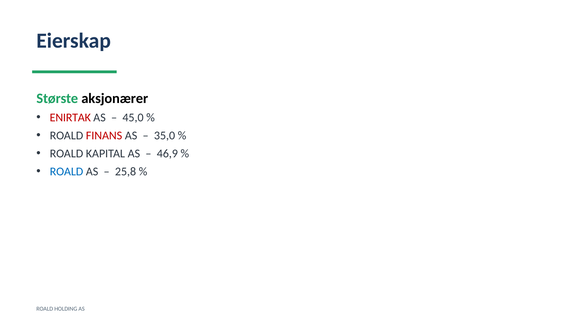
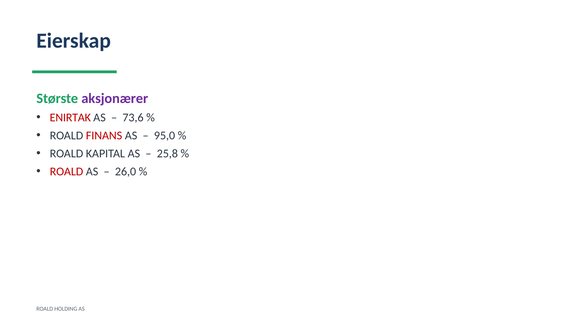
aksjonærer colour: black -> purple
45,0: 45,0 -> 73,6
35,0: 35,0 -> 95,0
46,9: 46,9 -> 25,8
ROALD at (67, 171) colour: blue -> red
25,8: 25,8 -> 26,0
